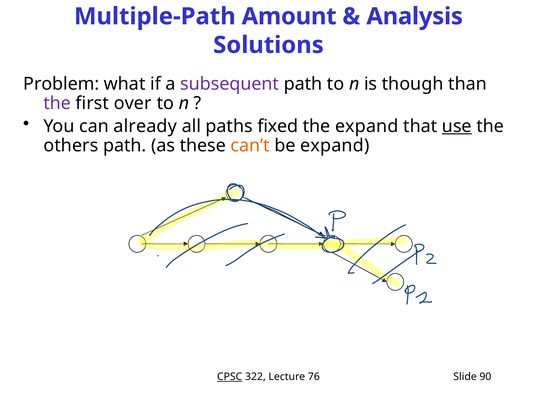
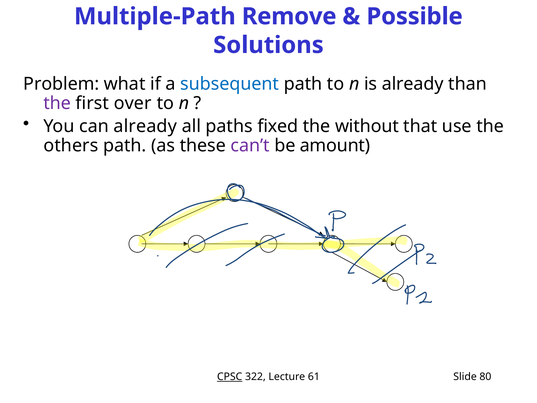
Amount: Amount -> Remove
Analysis: Analysis -> Possible
subsequent colour: purple -> blue
is though: though -> already
the expand: expand -> without
use underline: present -> none
can’t colour: orange -> purple
be expand: expand -> amount
76: 76 -> 61
90: 90 -> 80
